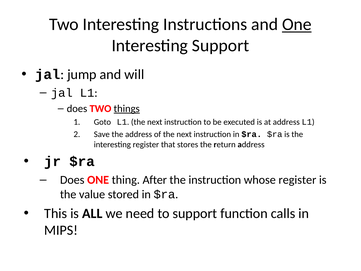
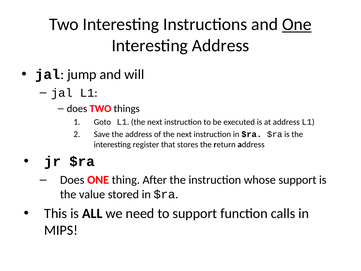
Interesting Support: Support -> Address
things underline: present -> none
whose register: register -> support
